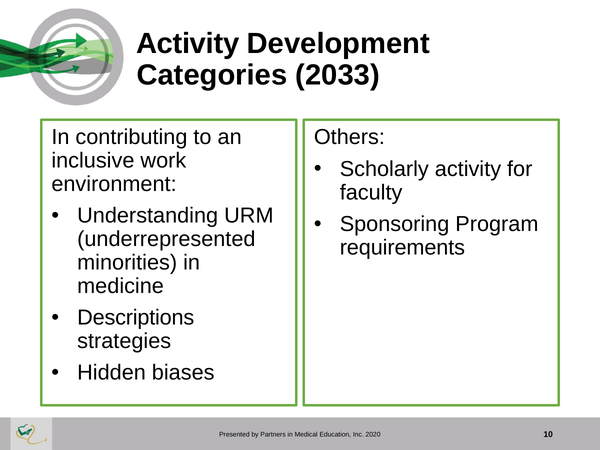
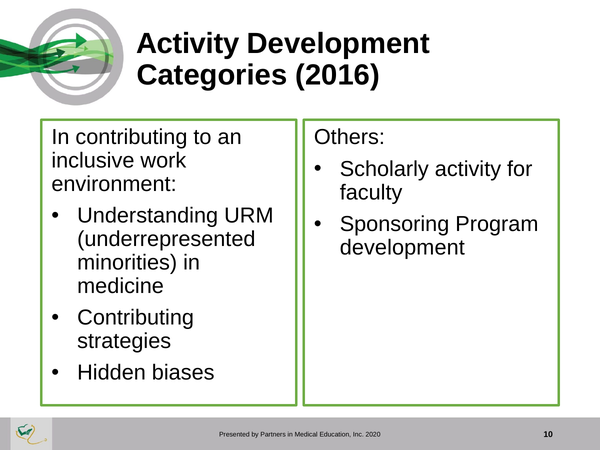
2033: 2033 -> 2016
requirements at (402, 248): requirements -> development
Descriptions at (136, 318): Descriptions -> Contributing
